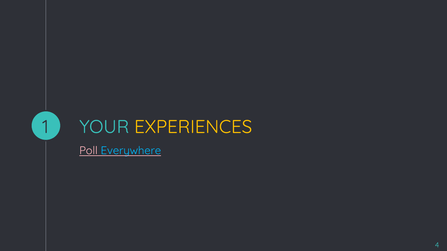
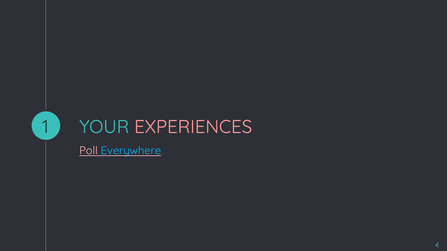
EXPERIENCES colour: yellow -> pink
